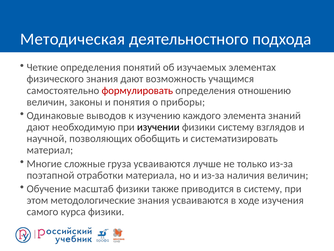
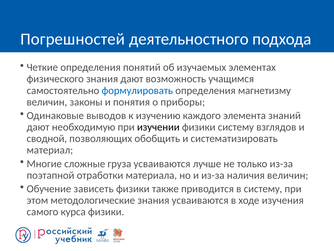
Методическая: Методическая -> Погрешностей
формулировать colour: red -> blue
отношению: отношению -> магнетизму
научной: научной -> сводной
масштаб: масштаб -> зависеть
